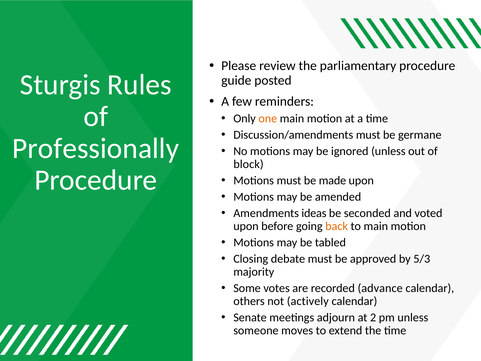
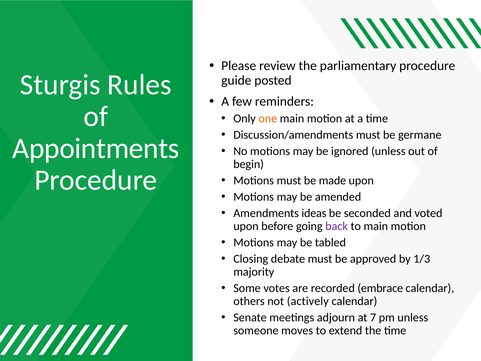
Professionally: Professionally -> Appointments
block: block -> begin
back colour: orange -> purple
5/3: 5/3 -> 1/3
advance: advance -> embrace
2: 2 -> 7
